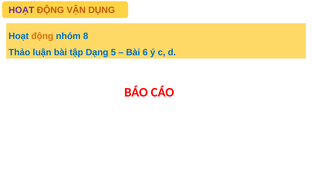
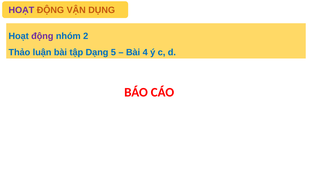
động at (42, 36) colour: orange -> purple
8: 8 -> 2
6: 6 -> 4
